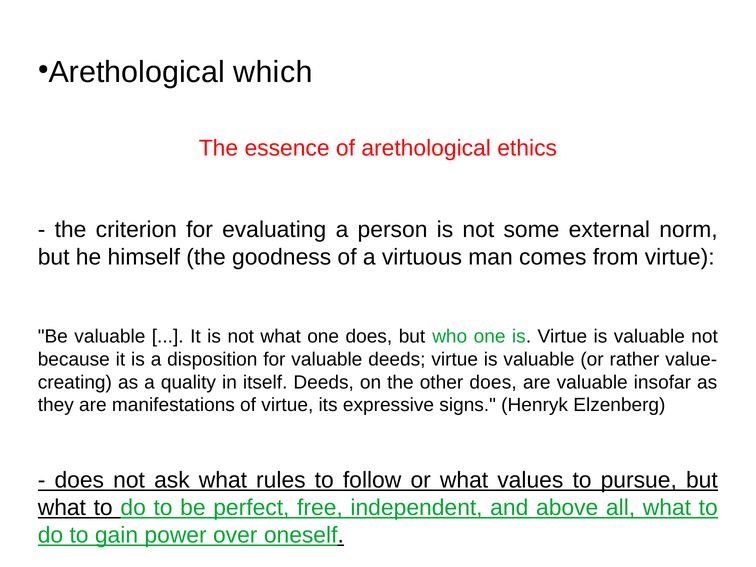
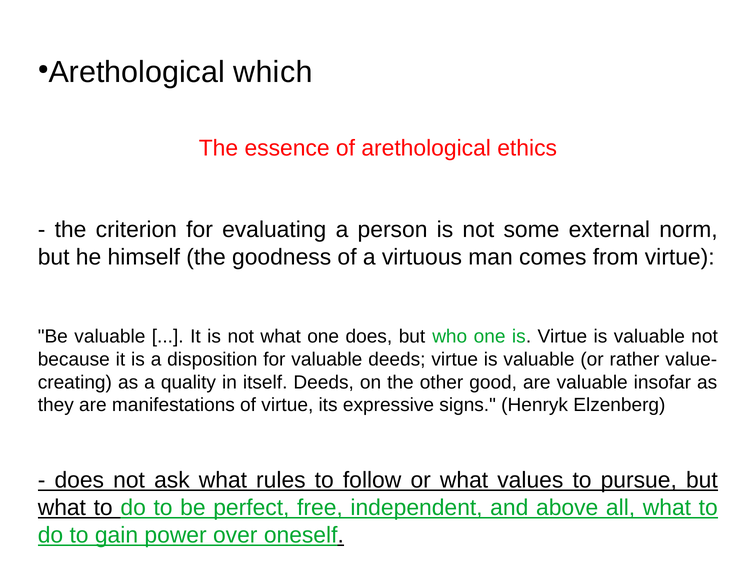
other does: does -> good
